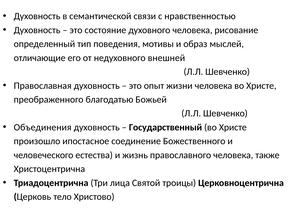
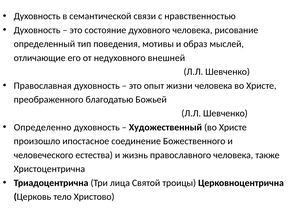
Объединения: Объединения -> Определенно
Государственный: Государственный -> Художественный
